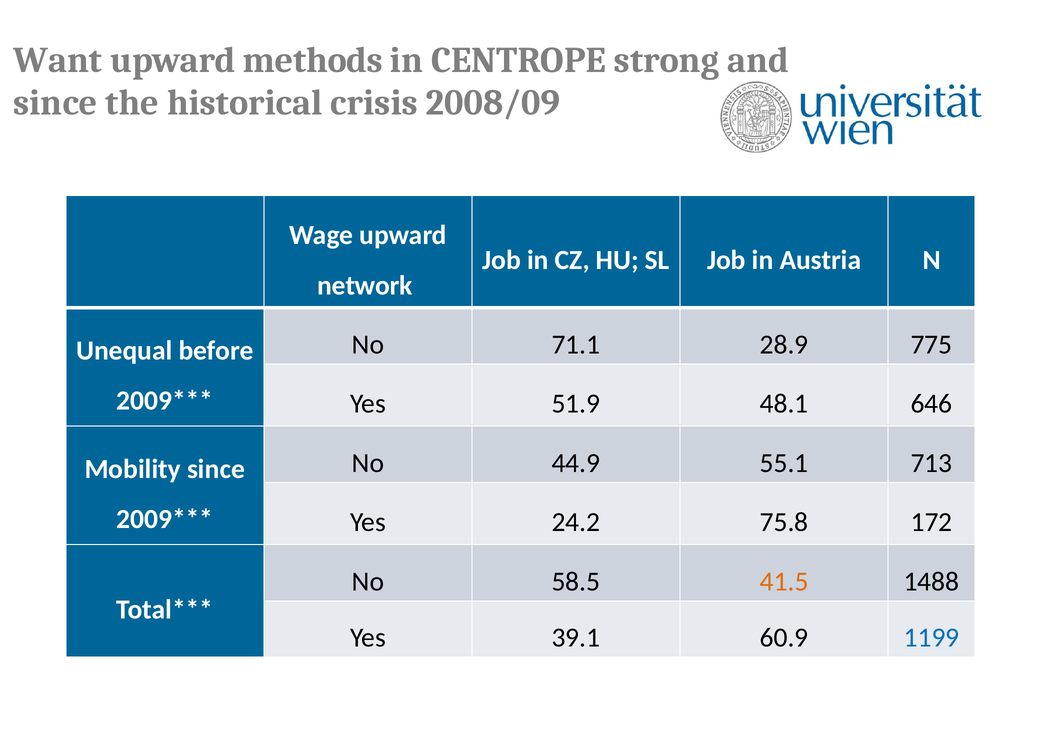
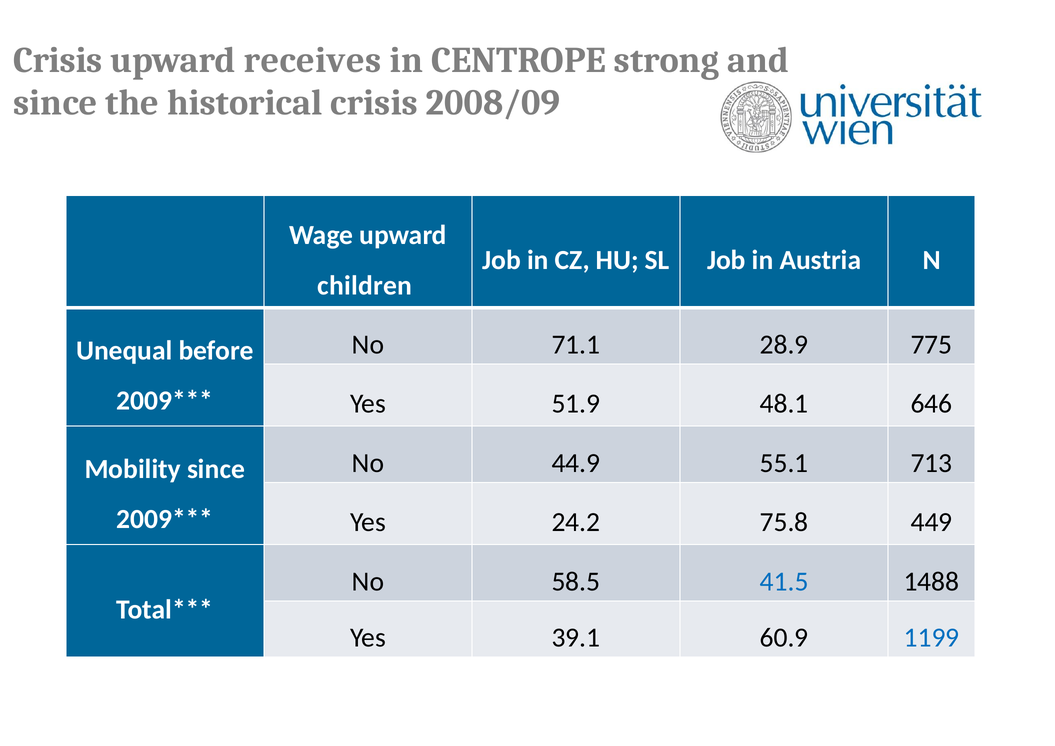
Want at (58, 60): Want -> Crisis
methods: methods -> receives
network: network -> children
172: 172 -> 449
41.5 colour: orange -> blue
